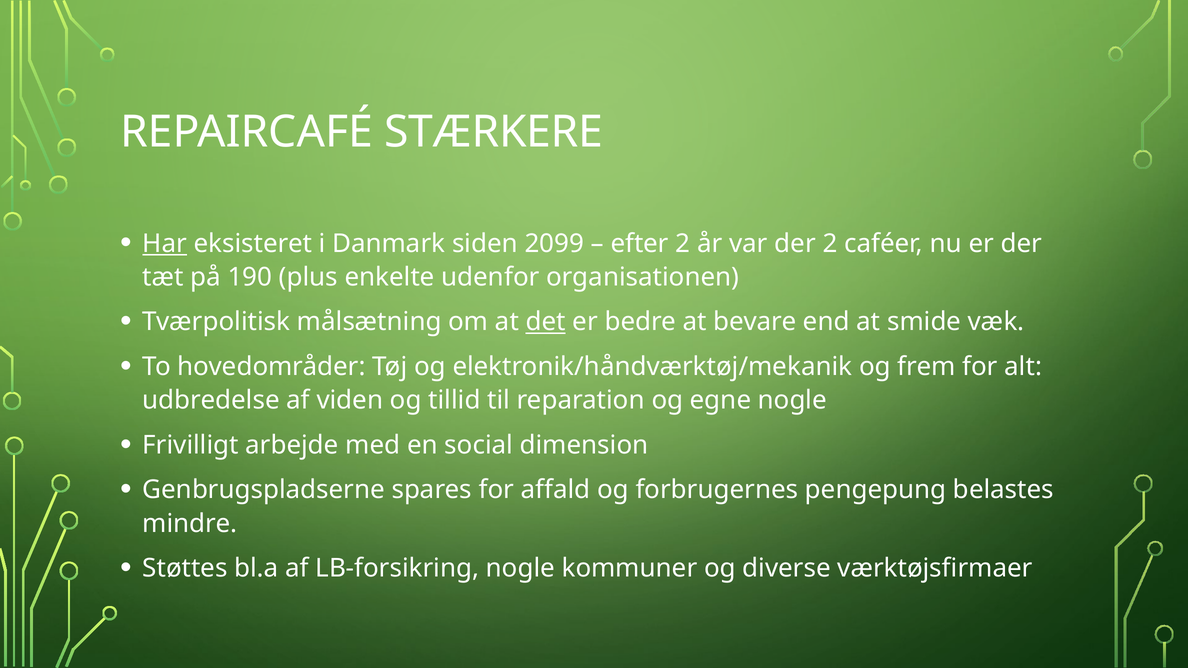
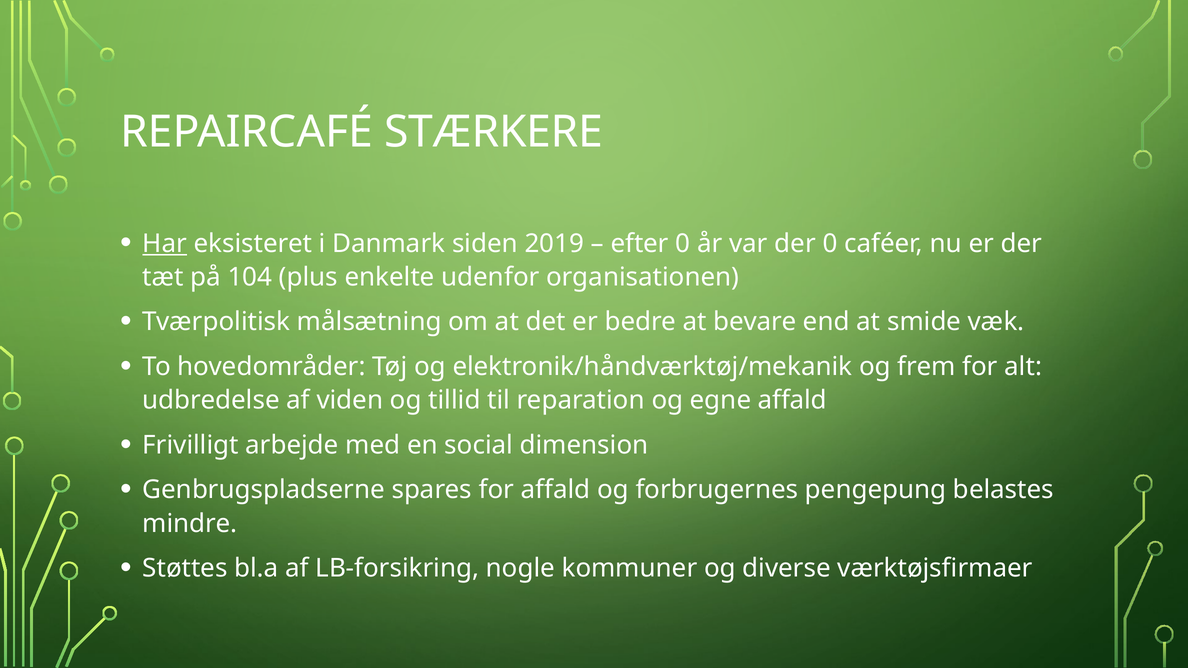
2099: 2099 -> 2019
efter 2: 2 -> 0
der 2: 2 -> 0
190: 190 -> 104
det underline: present -> none
egne nogle: nogle -> affald
